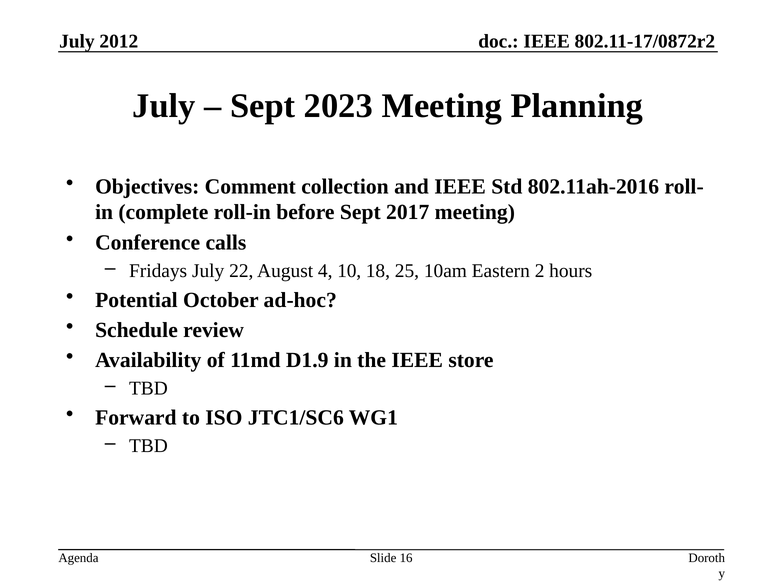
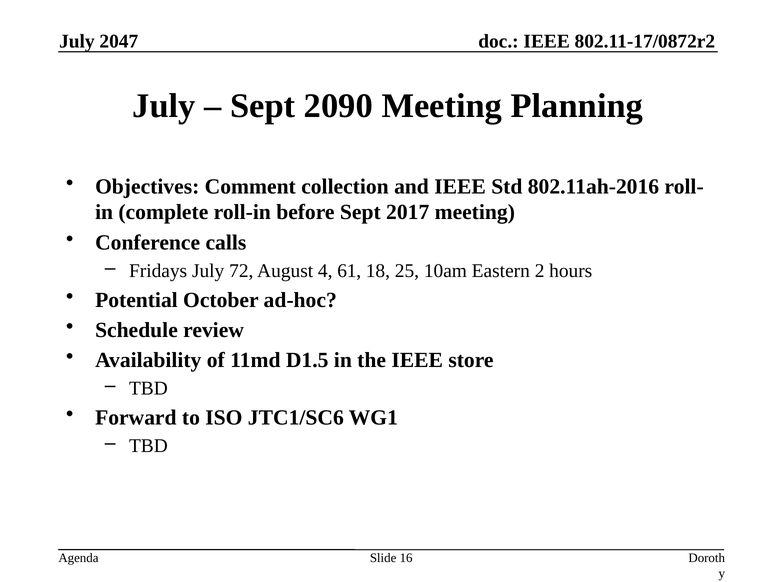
2012: 2012 -> 2047
2023: 2023 -> 2090
22: 22 -> 72
10: 10 -> 61
D1.9: D1.9 -> D1.5
